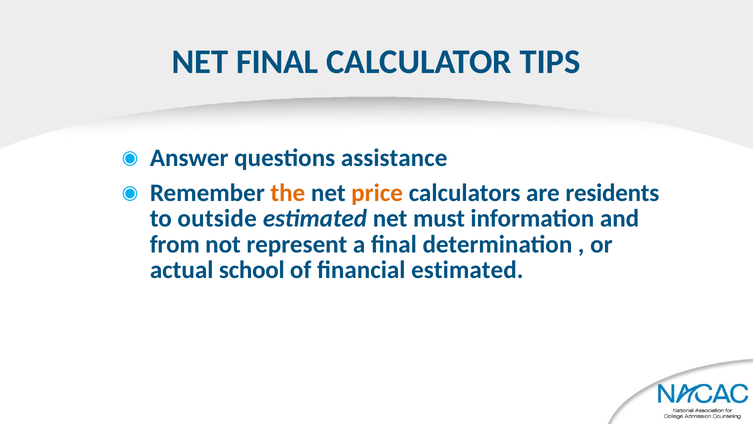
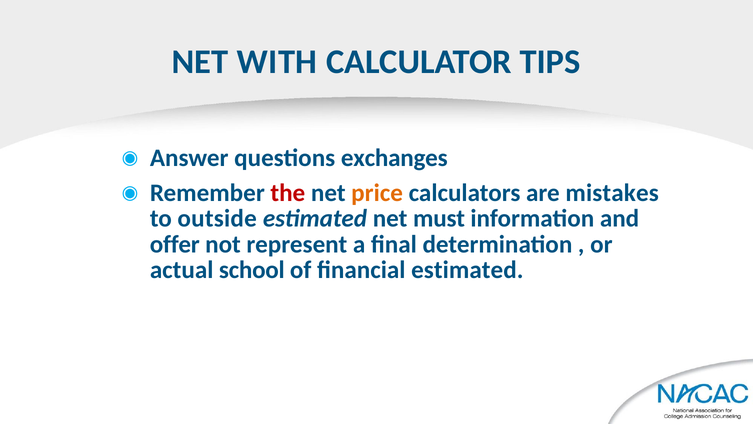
NET FINAL: FINAL -> WITH
assistance: assistance -> exchanges
the colour: orange -> red
residents: residents -> mistakes
from: from -> offer
